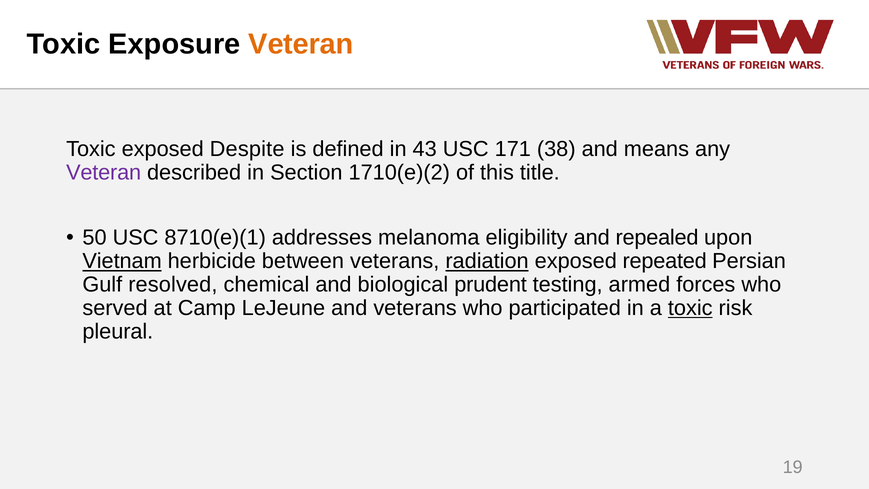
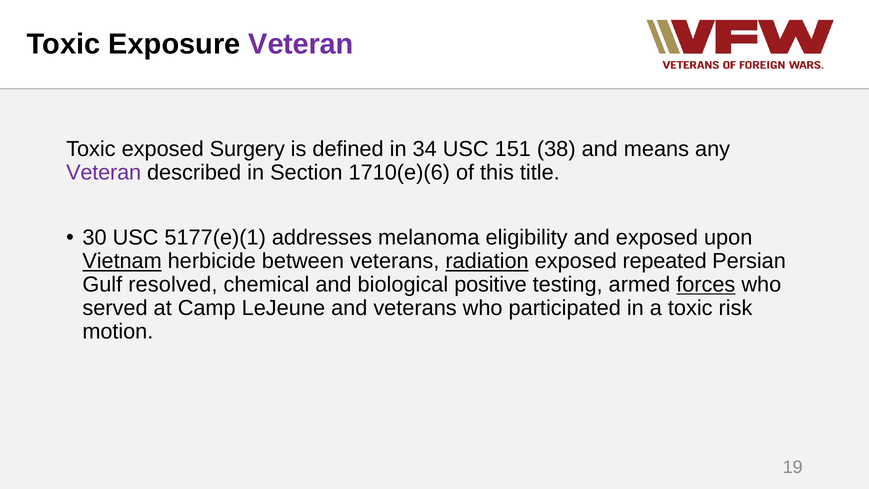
Veteran at (301, 44) colour: orange -> purple
Despite: Despite -> Surgery
43: 43 -> 34
171: 171 -> 151
1710(e)(2: 1710(e)(2 -> 1710(e)(6
50: 50 -> 30
8710(e)(1: 8710(e)(1 -> 5177(e)(1
and repealed: repealed -> exposed
prudent: prudent -> positive
forces underline: none -> present
toxic at (690, 308) underline: present -> none
pleural: pleural -> motion
